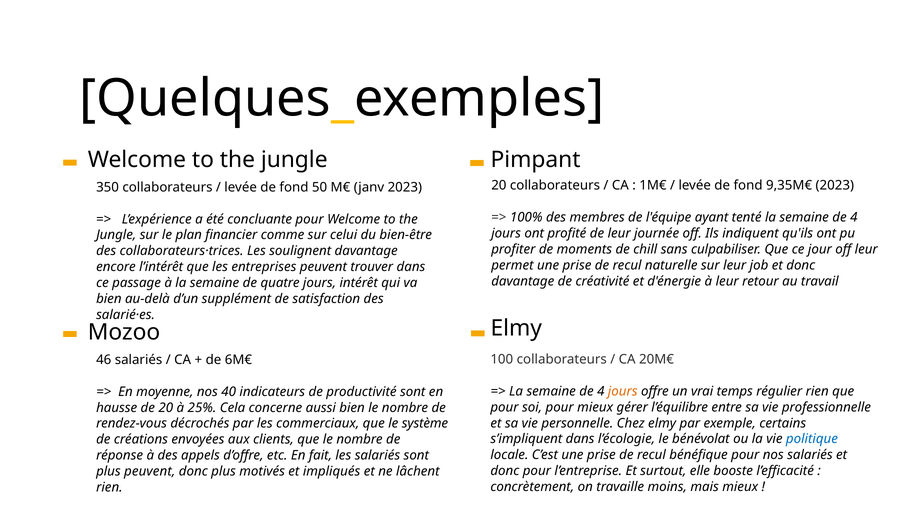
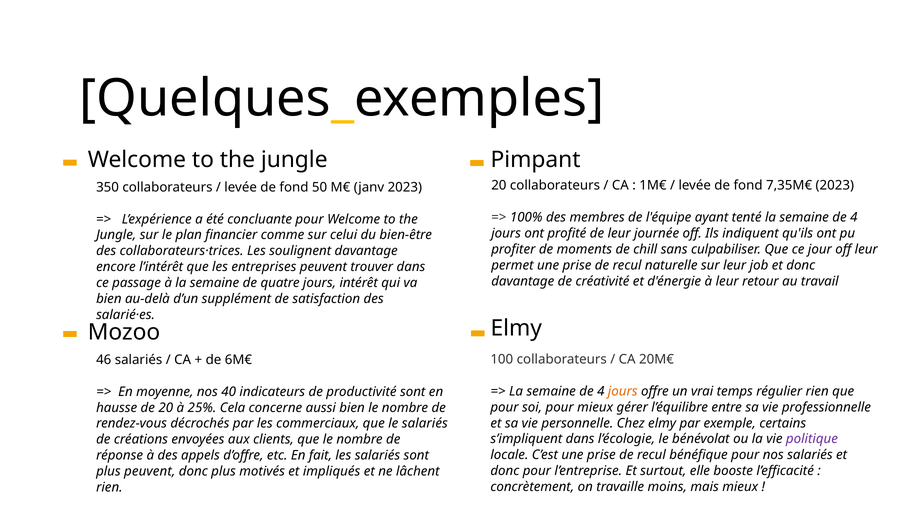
9,35M€: 9,35M€ -> 7,35M€
le système: système -> salariés
politique colour: blue -> purple
